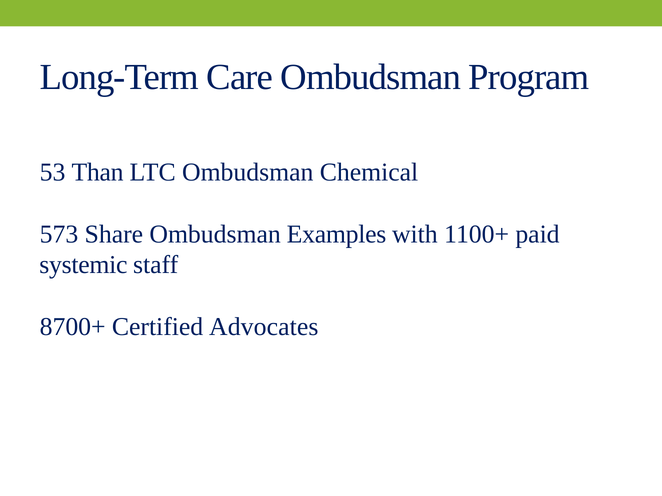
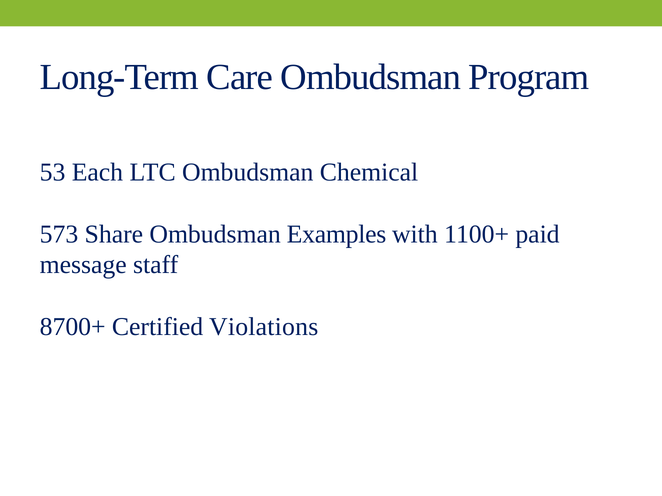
Than: Than -> Each
systemic: systemic -> message
Advocates: Advocates -> Violations
